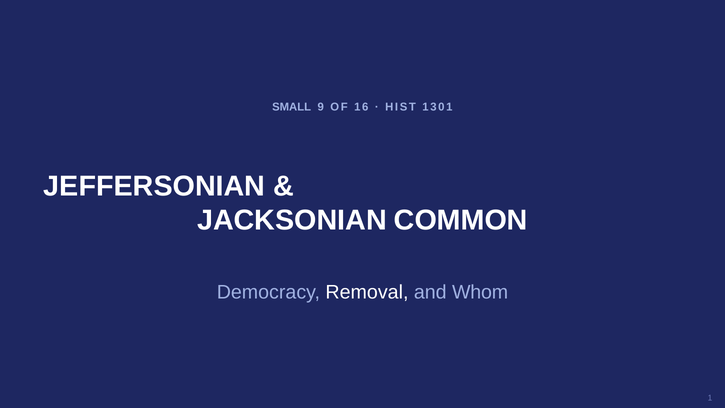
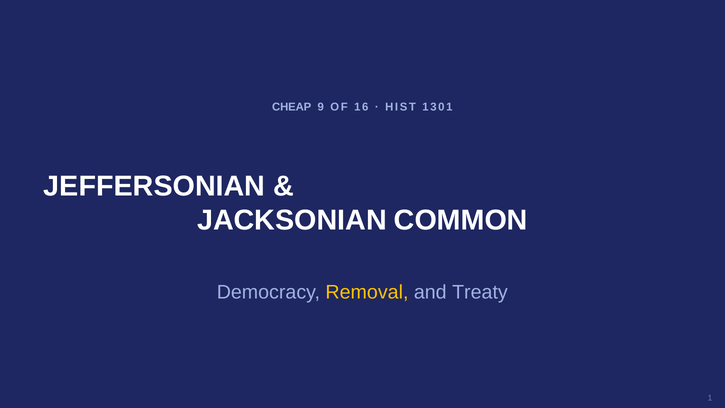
SMALL: SMALL -> CHEAP
Removal colour: white -> yellow
Whom: Whom -> Treaty
